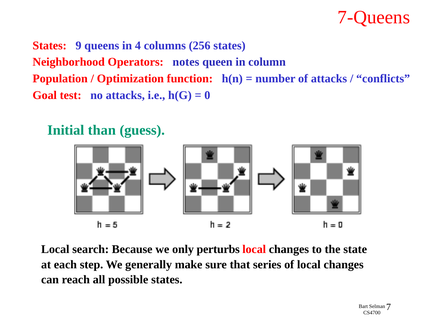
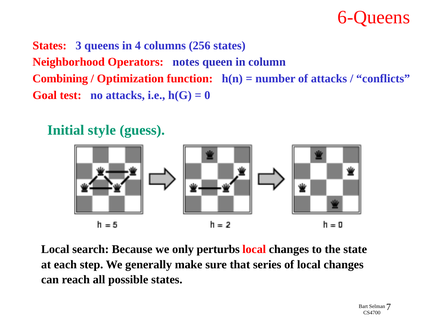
7-Queens: 7-Queens -> 6-Queens
9: 9 -> 3
Population: Population -> Combining
than: than -> style
